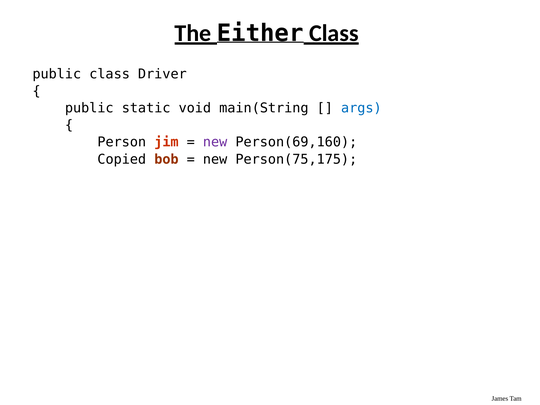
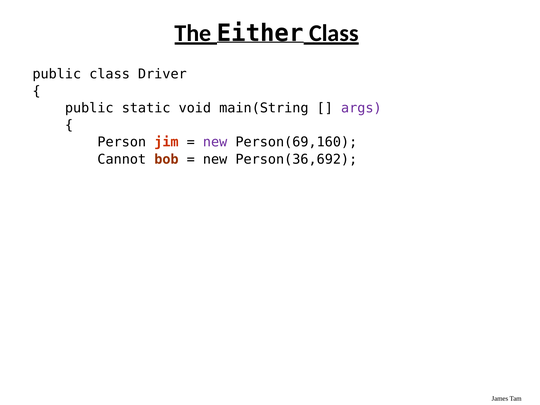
args colour: blue -> purple
Copied: Copied -> Cannot
Person(75,175: Person(75,175 -> Person(36,692
